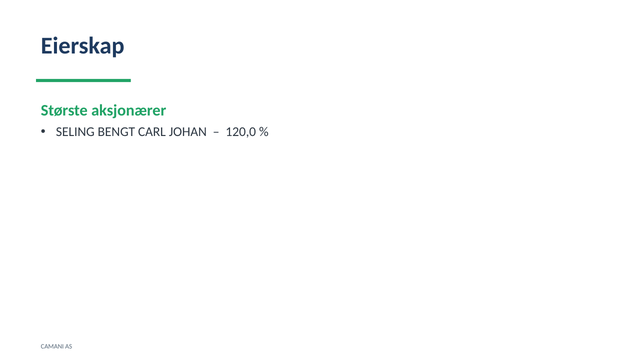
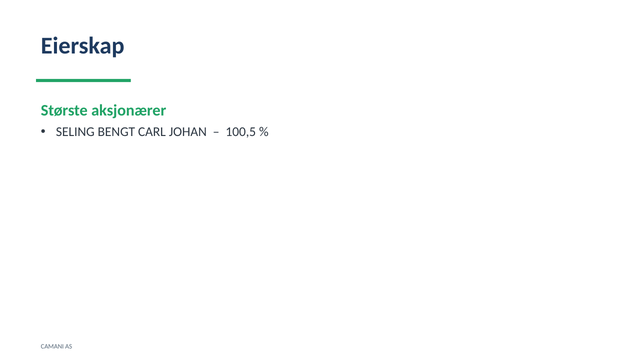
120,0: 120,0 -> 100,5
